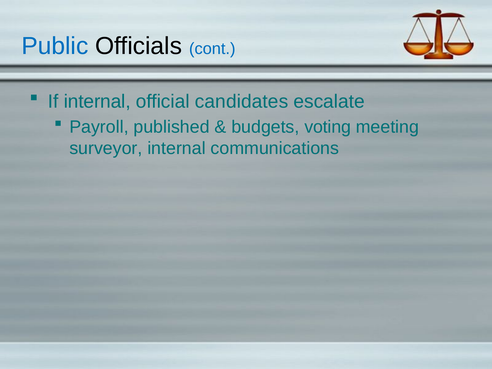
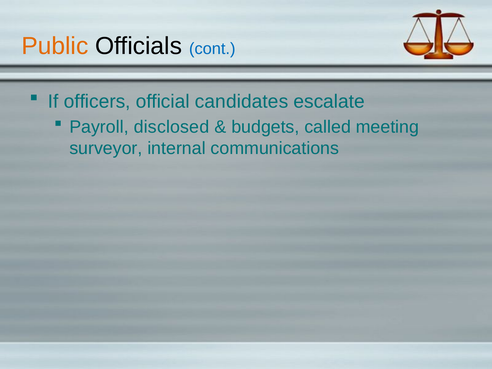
Public colour: blue -> orange
If internal: internal -> officers
published: published -> disclosed
voting: voting -> called
